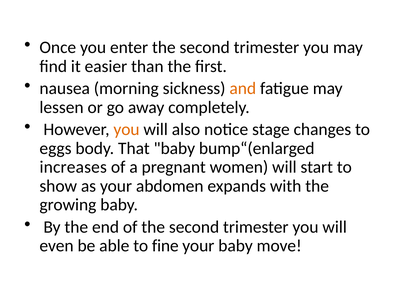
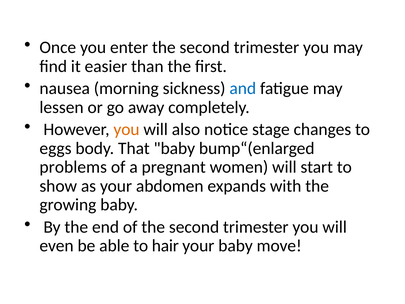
and colour: orange -> blue
increases: increases -> problems
fine: fine -> hair
